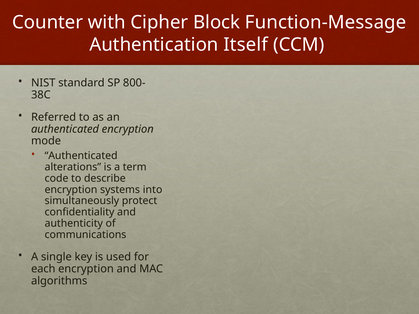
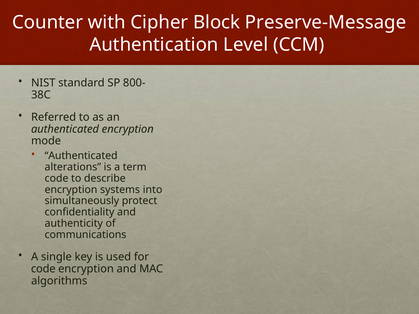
Function-Message: Function-Message -> Preserve-Message
Itself: Itself -> Level
each at (43, 269): each -> code
